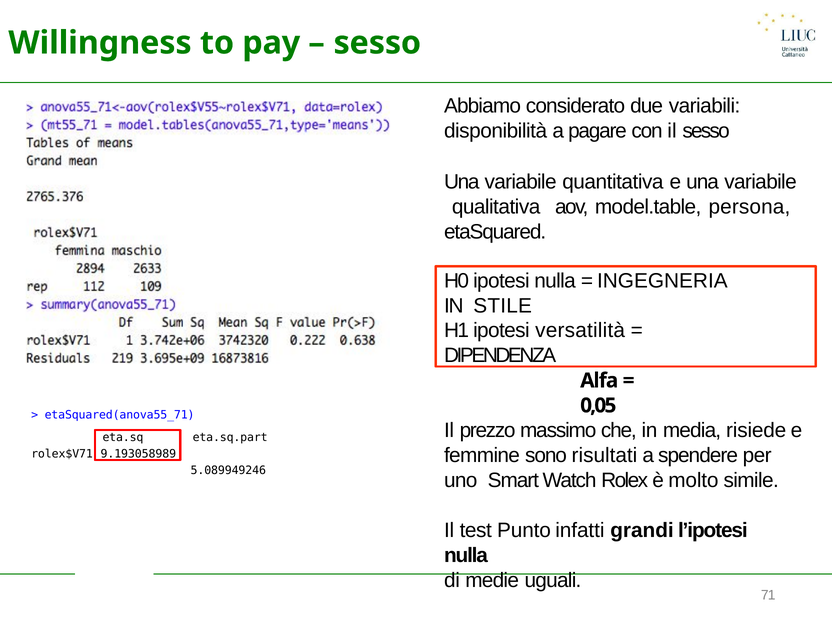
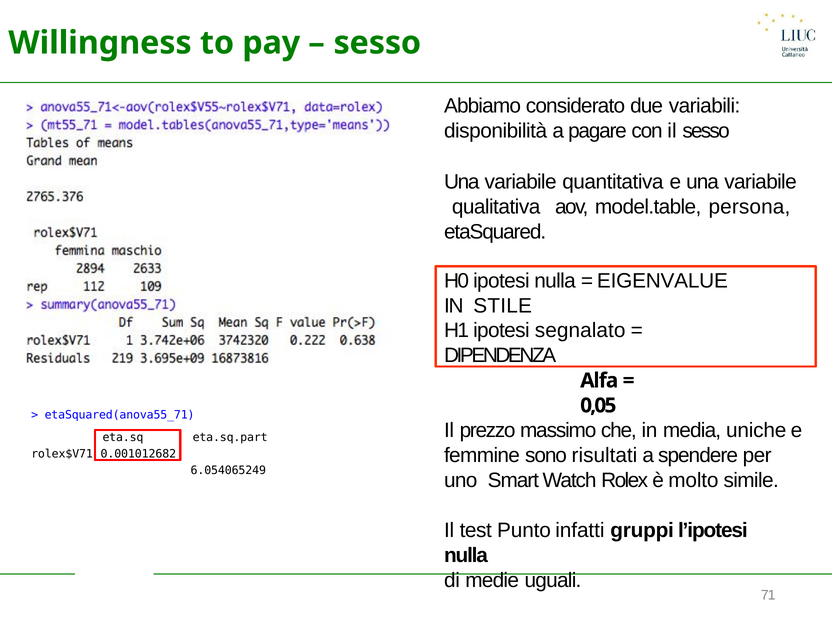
INGEGNERIA: INGEGNERIA -> EIGENVALUE
versatilità: versatilità -> segnalato
risiede: risiede -> uniche
9.193058989: 9.193058989 -> 0.001012682
5.089949246: 5.089949246 -> 6.054065249
grandi: grandi -> gruppi
